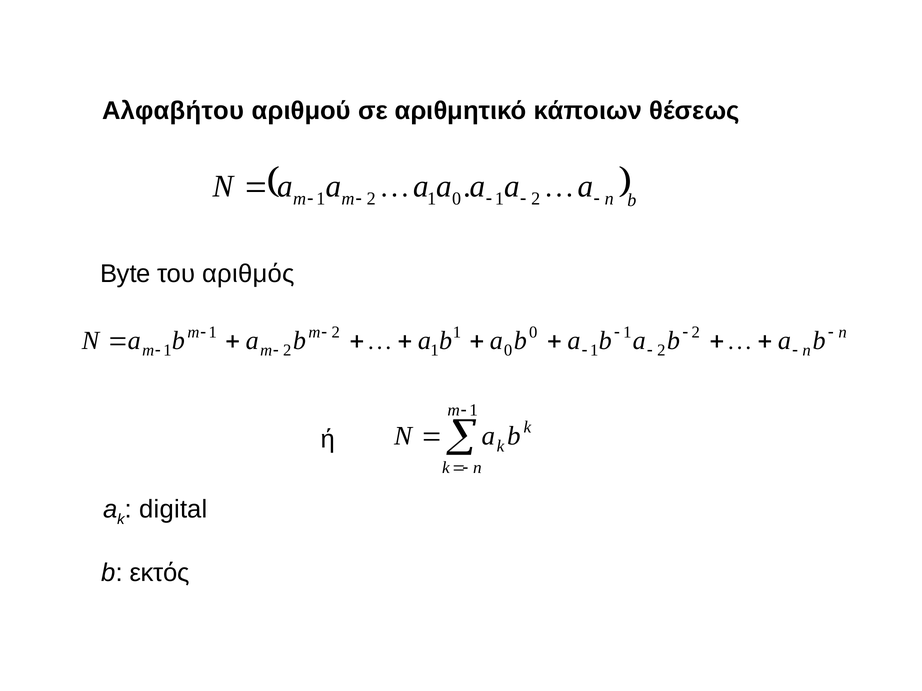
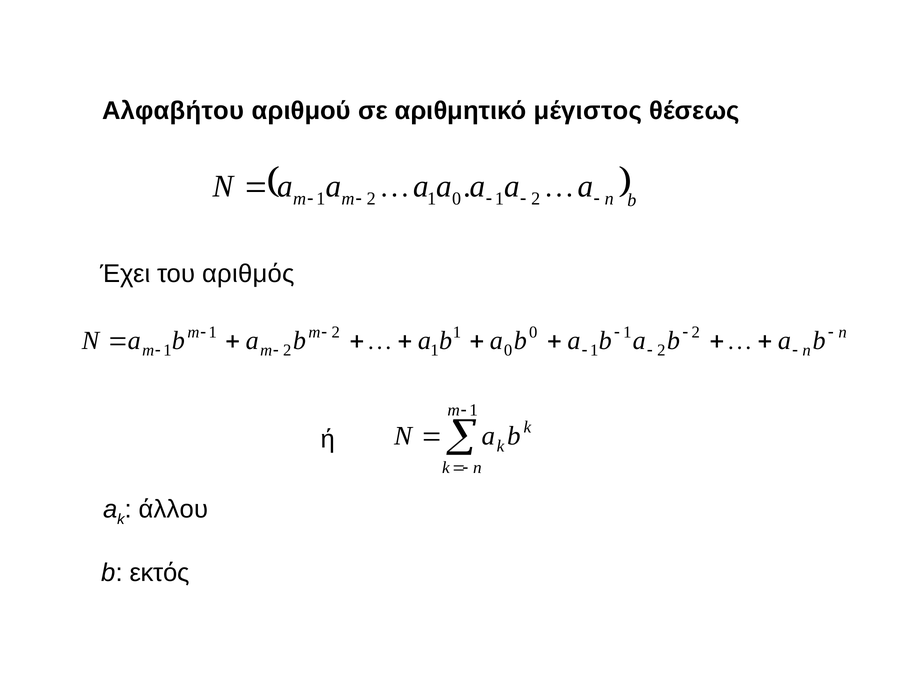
κάποιων: κάποιων -> μέγιστος
Byte: Byte -> Έχει
digital: digital -> άλλου
